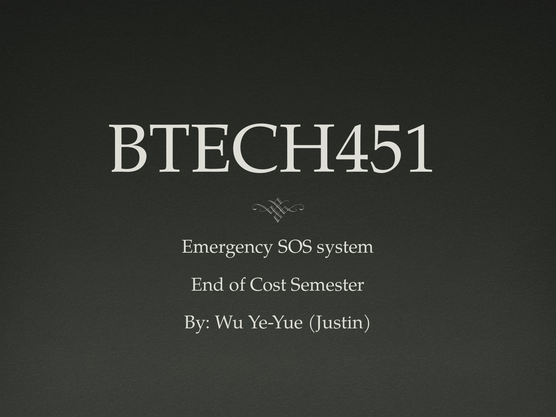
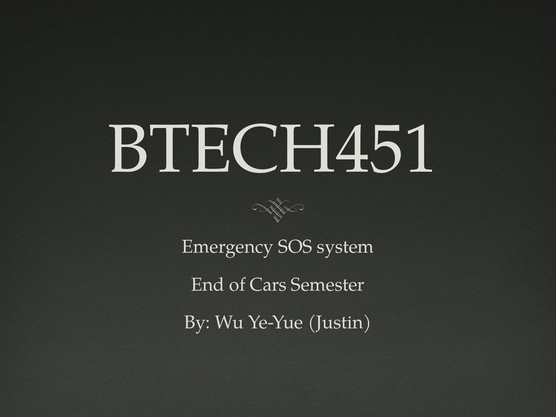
Cost: Cost -> Cars
